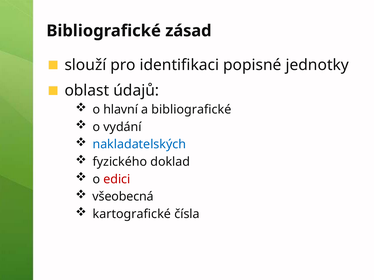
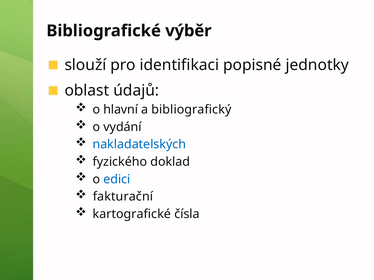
zásad: zásad -> výběr
a bibliografické: bibliografické -> bibliografický
edici colour: red -> blue
všeobecná: všeobecná -> fakturační
